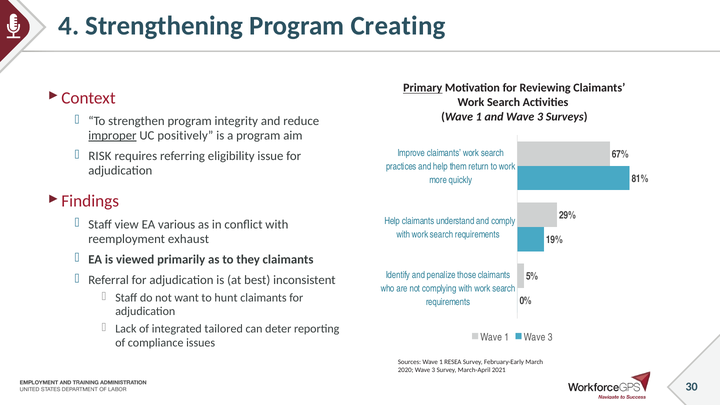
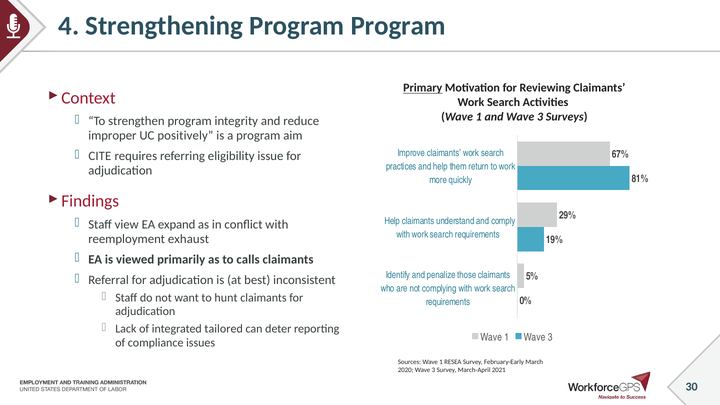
Program Creating: Creating -> Program
improper underline: present -> none
RISK: RISK -> CITE
various: various -> expand
they: they -> calls
